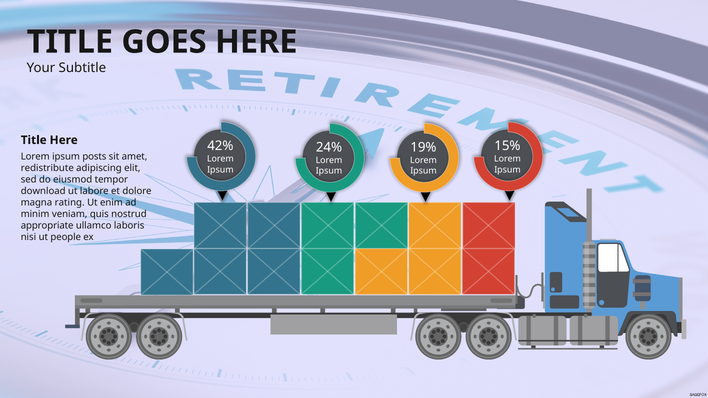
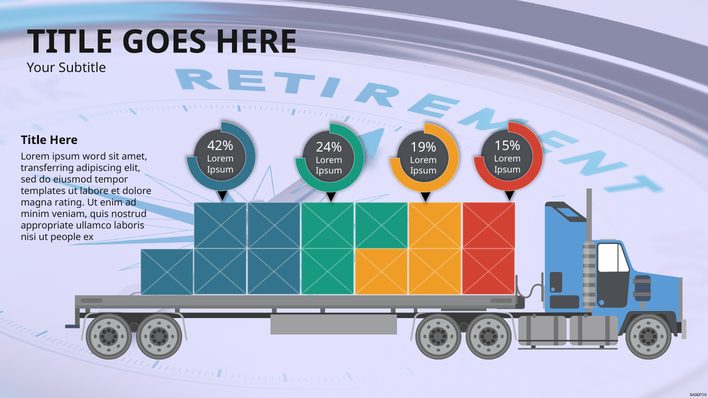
posts: posts -> word
redistribute: redistribute -> transferring
download: download -> templates
